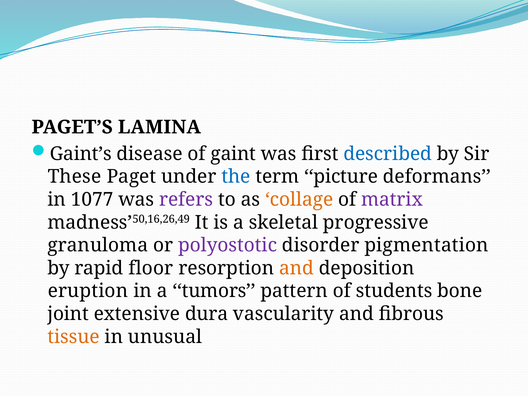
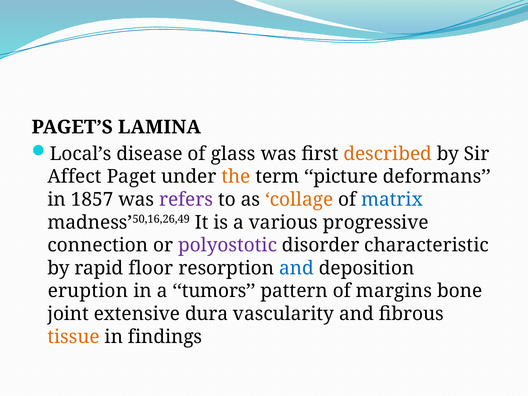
Gaint’s: Gaint’s -> Local’s
gaint: gaint -> glass
described colour: blue -> orange
These: These -> Affect
the colour: blue -> orange
1077: 1077 -> 1857
matrix colour: purple -> blue
skeletal: skeletal -> various
granuloma: granuloma -> connection
pigmentation: pigmentation -> characteristic
and at (296, 268) colour: orange -> blue
students: students -> margins
unusual: unusual -> findings
